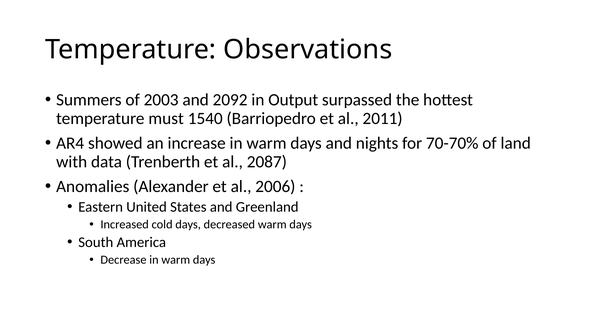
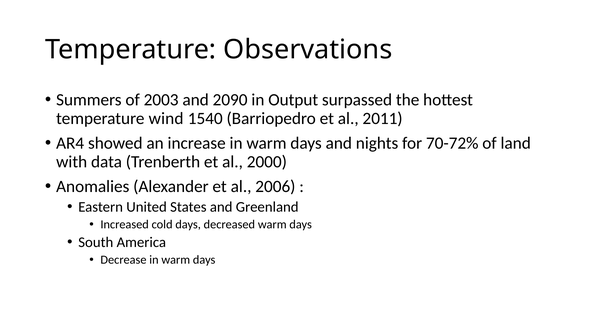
2092: 2092 -> 2090
must: must -> wind
70-70%: 70-70% -> 70-72%
2087: 2087 -> 2000
